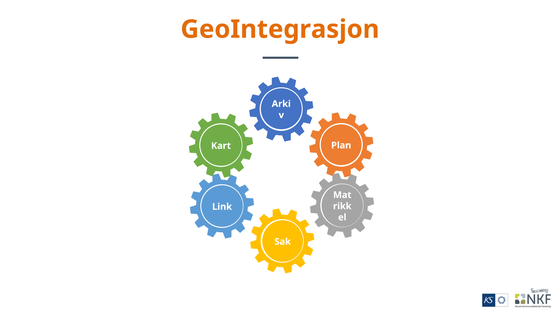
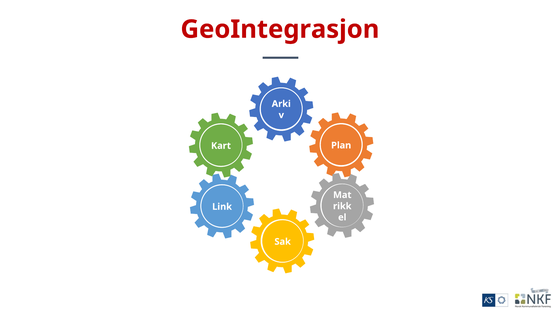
GeoIntegrasjon colour: orange -> red
